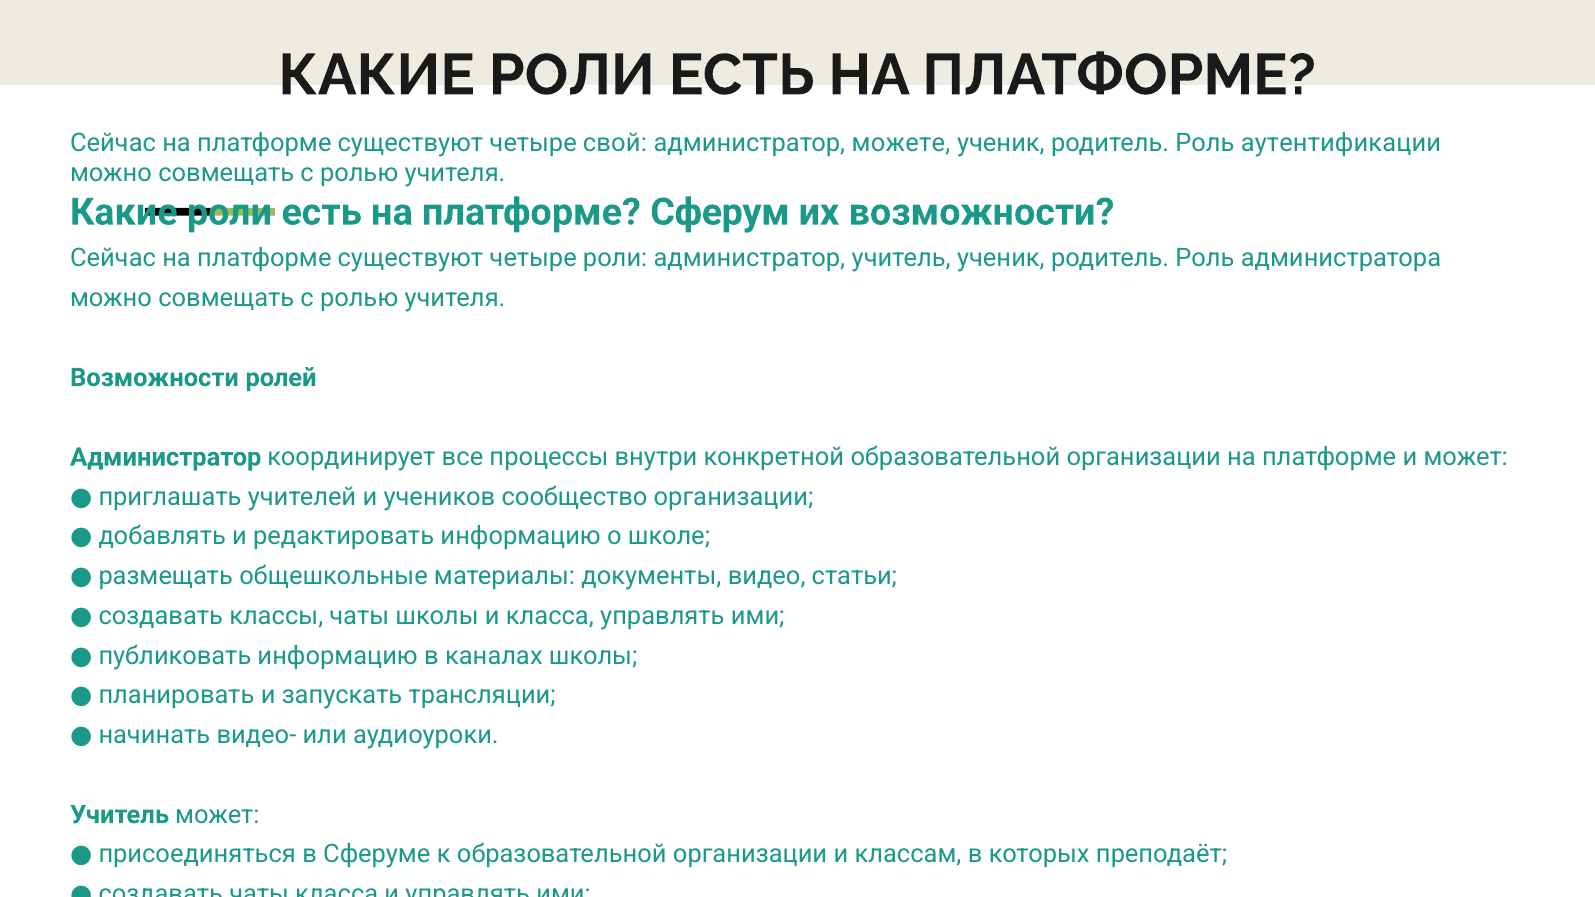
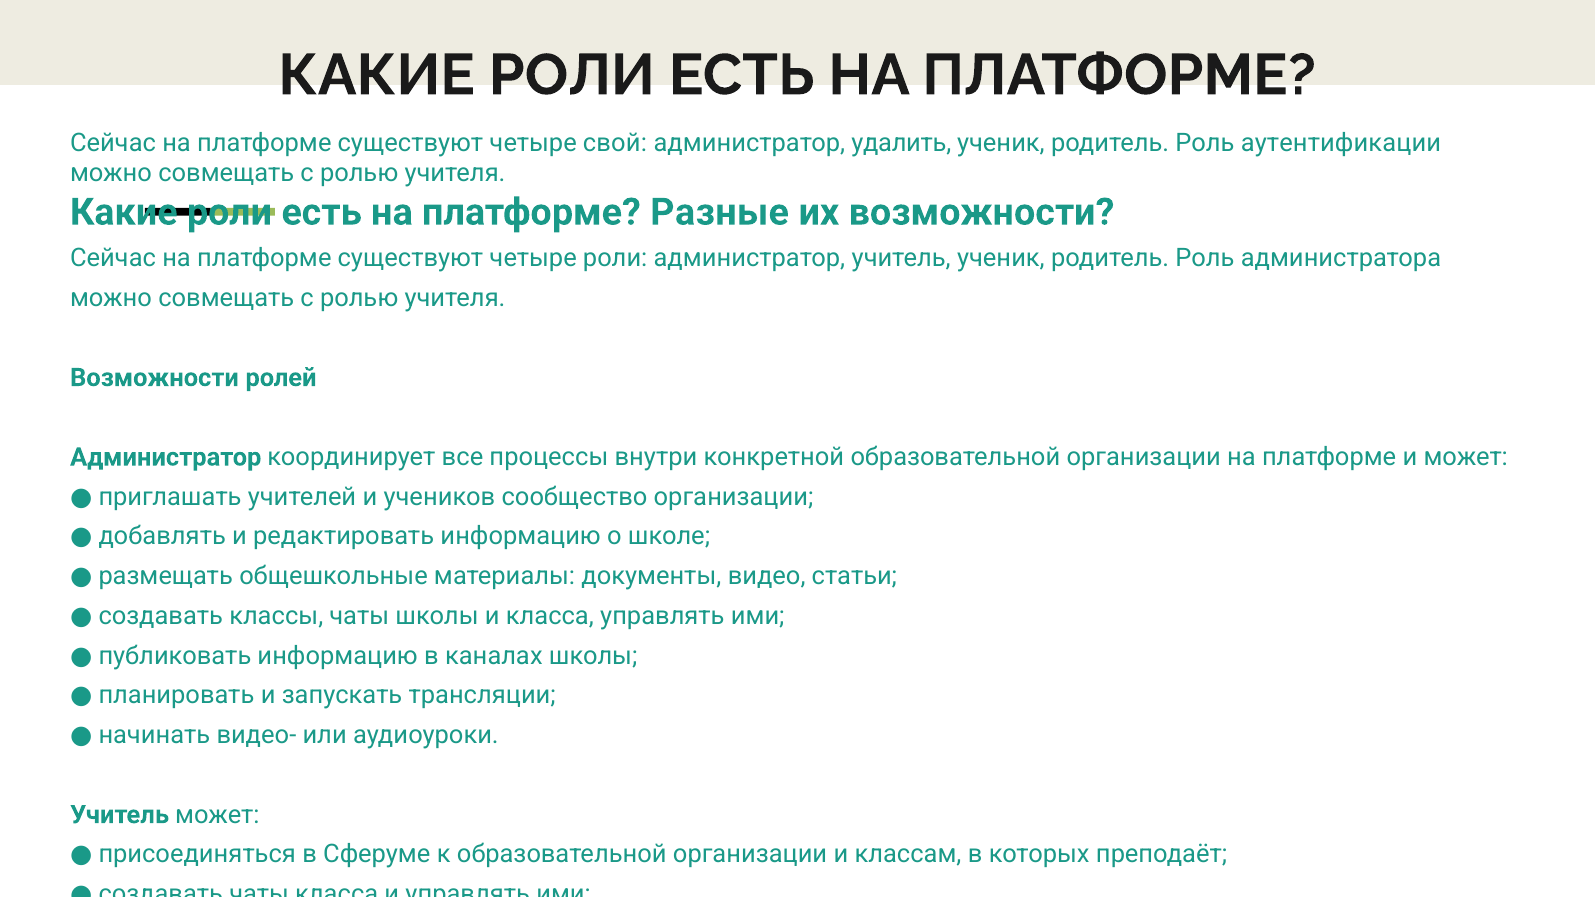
можете: можете -> удалить
Сферум: Сферум -> Разные
